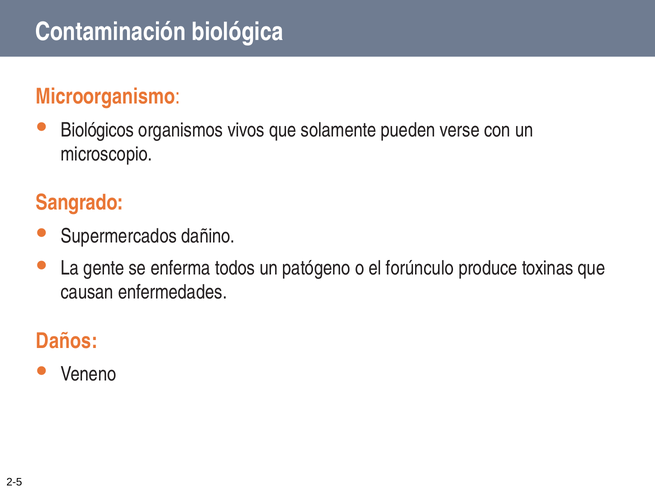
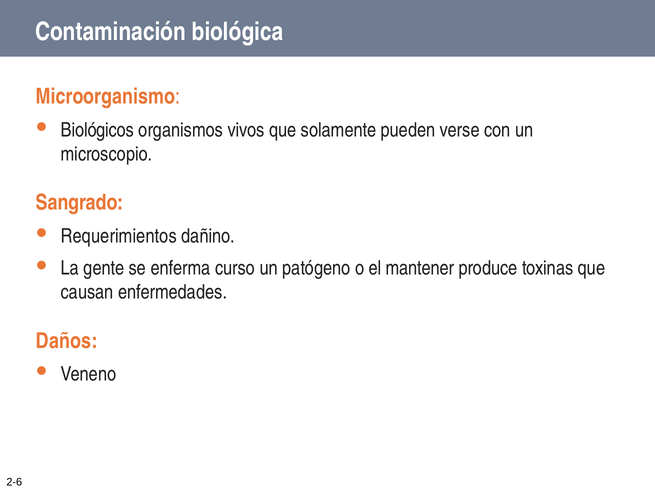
Supermercados: Supermercados -> Requerimientos
todos: todos -> curso
forúnculo: forúnculo -> mantener
2-5: 2-5 -> 2-6
